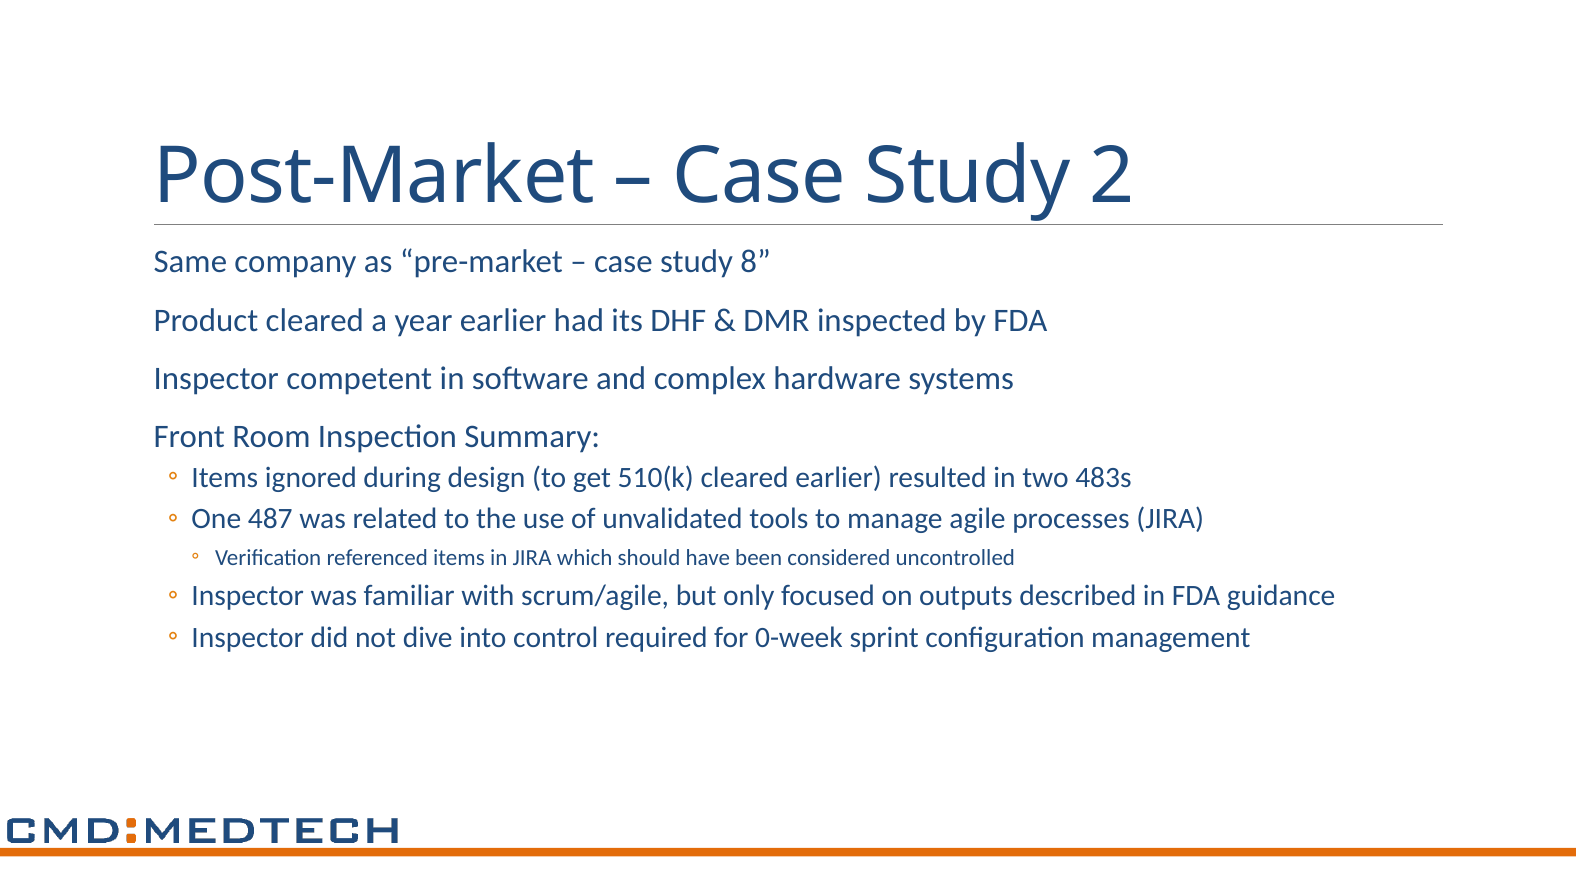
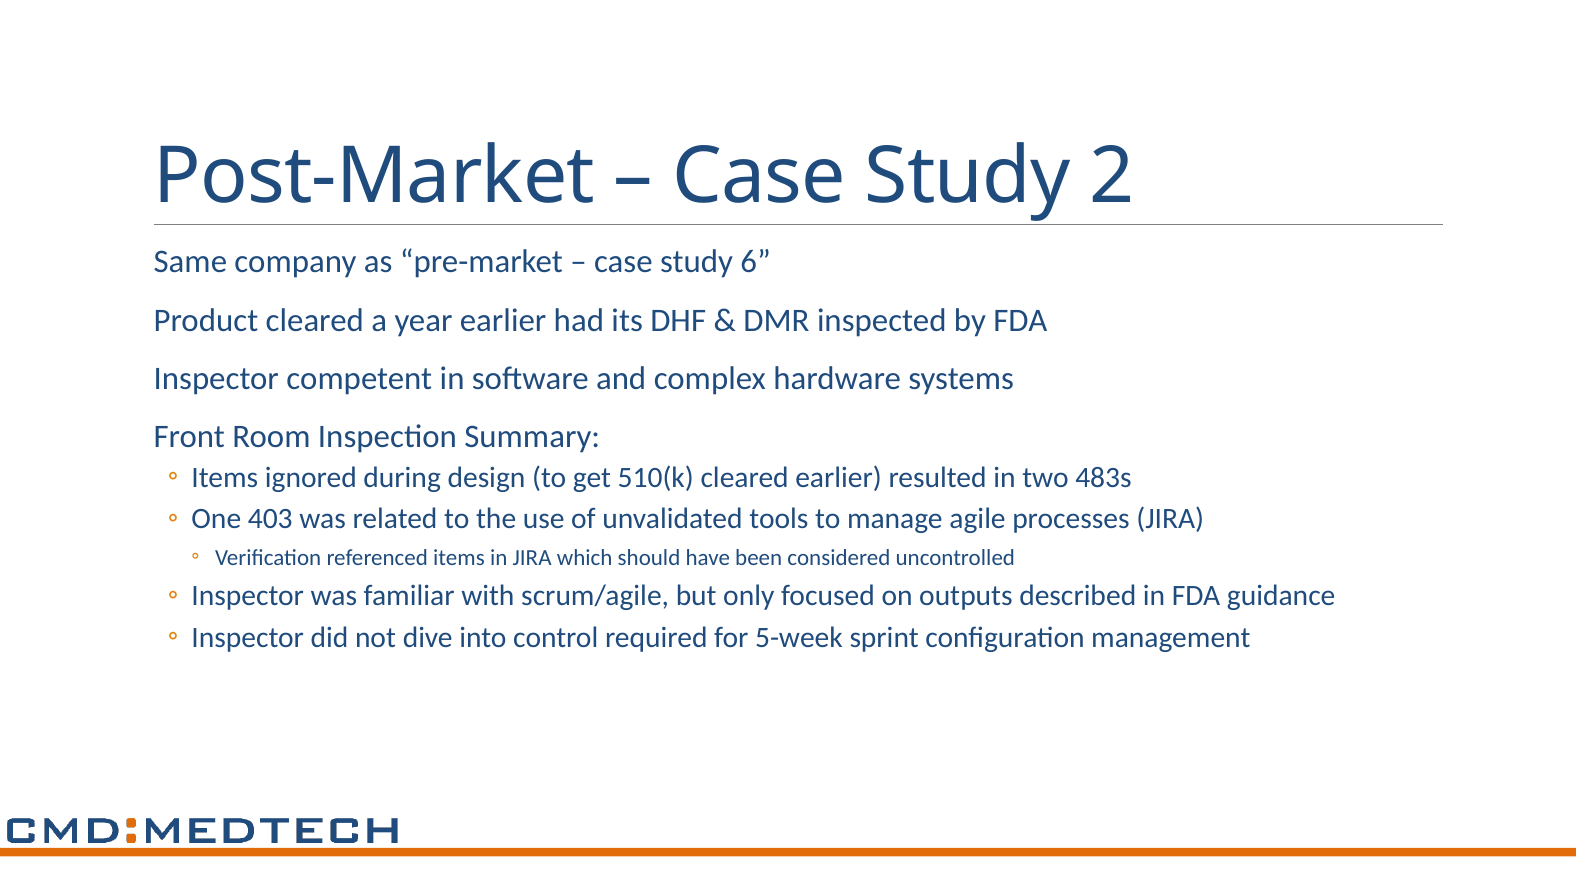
8: 8 -> 6
487: 487 -> 403
0-week: 0-week -> 5-week
